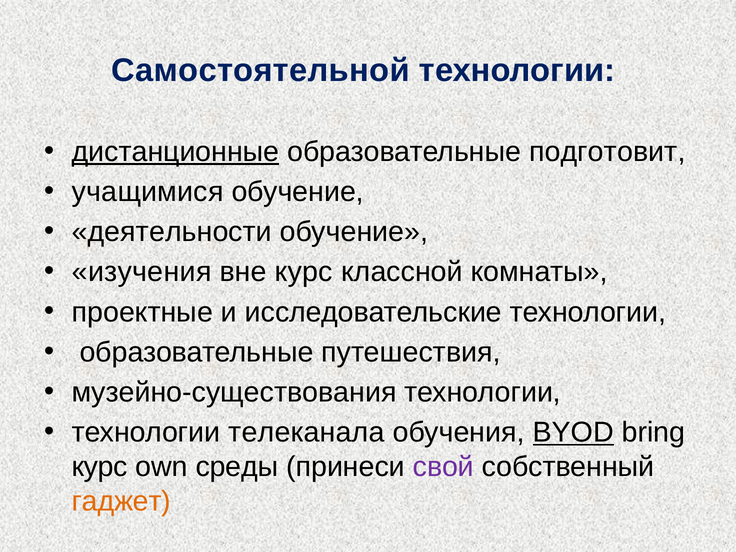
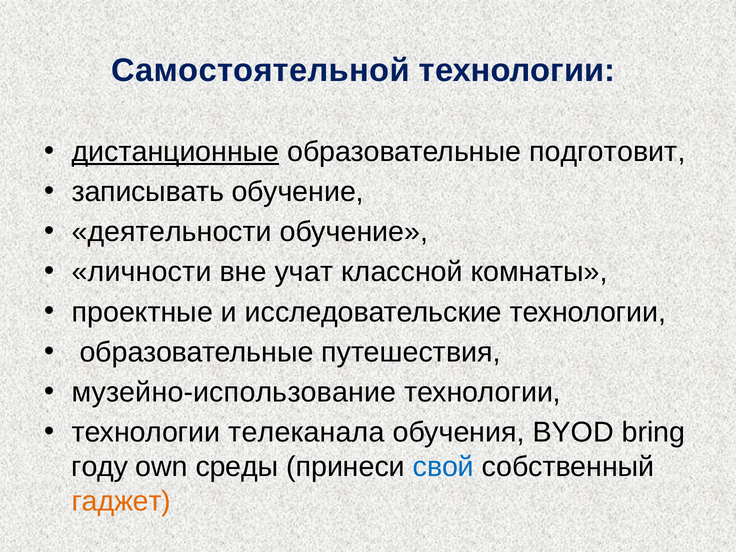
учащимися: учащимися -> записывать
изучения: изучения -> личности
вне курс: курс -> учат
музейно-существования: музейно-существования -> музейно-использование
BYOD underline: present -> none
курс at (100, 467): курс -> году
свой colour: purple -> blue
